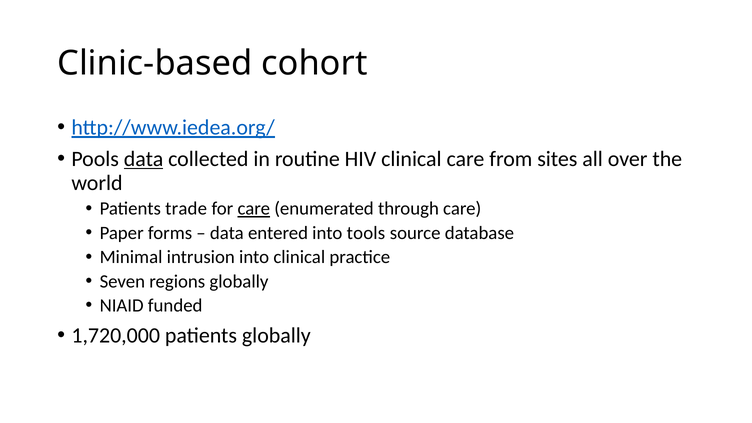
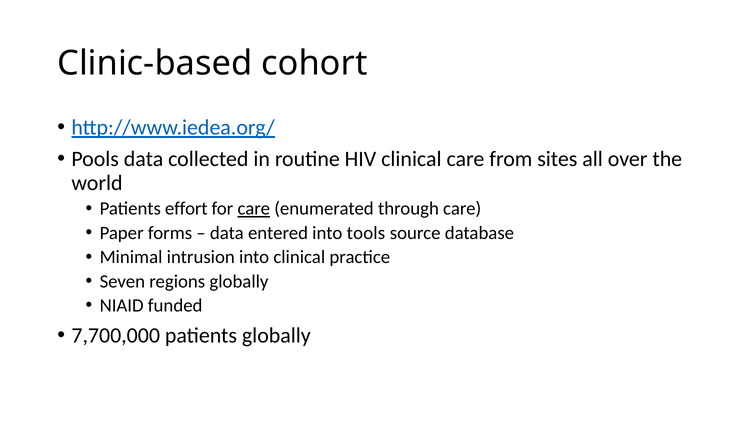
data at (144, 159) underline: present -> none
trade: trade -> effort
1,720,000: 1,720,000 -> 7,700,000
